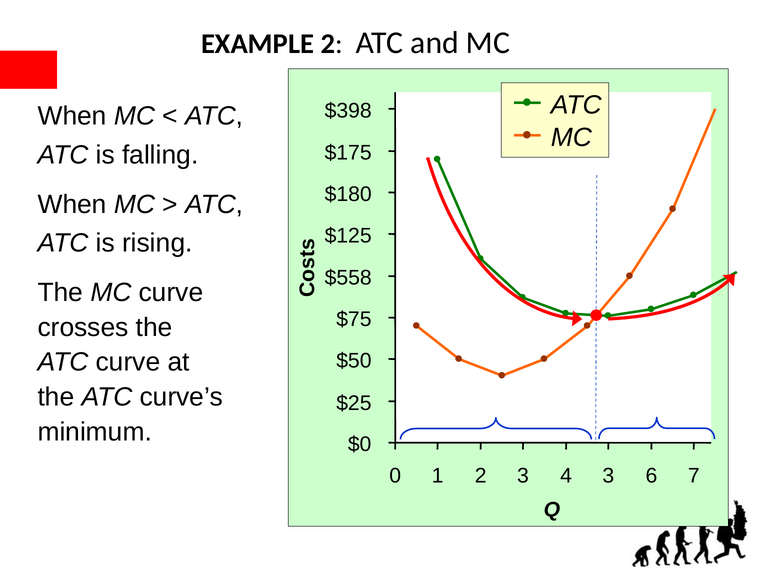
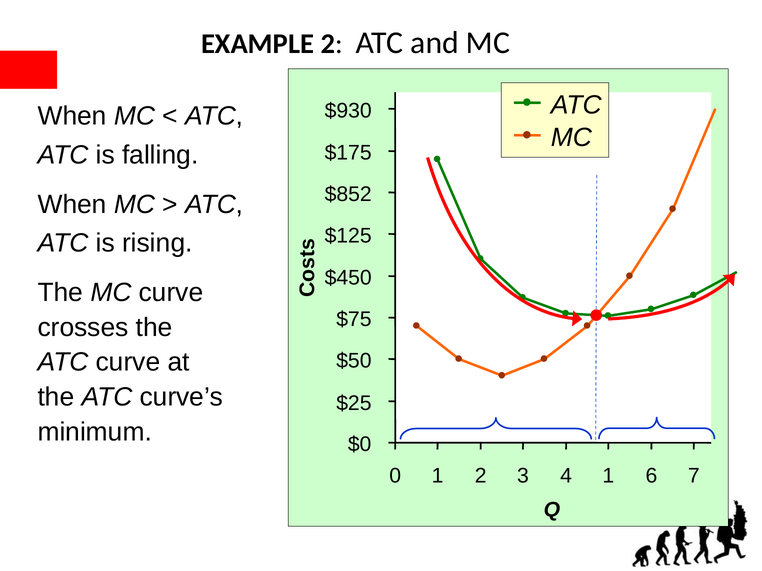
$398: $398 -> $930
$180: $180 -> $852
$558: $558 -> $450
4 3: 3 -> 1
